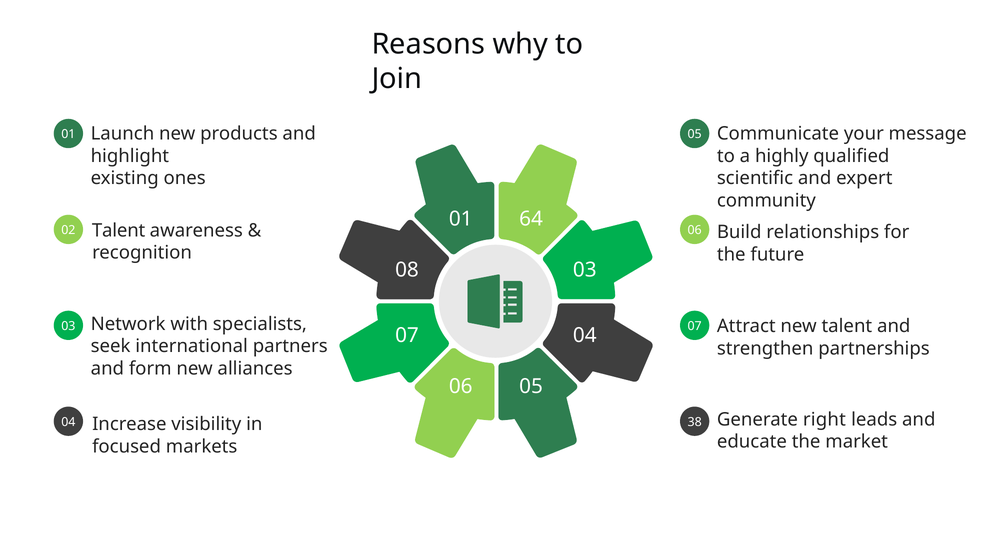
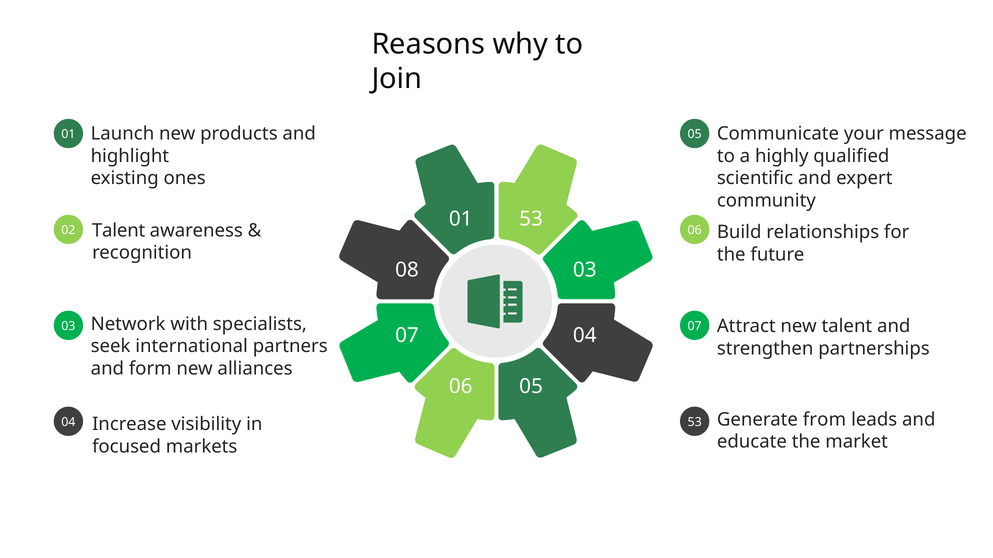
01 64: 64 -> 53
right: right -> from
04 38: 38 -> 53
